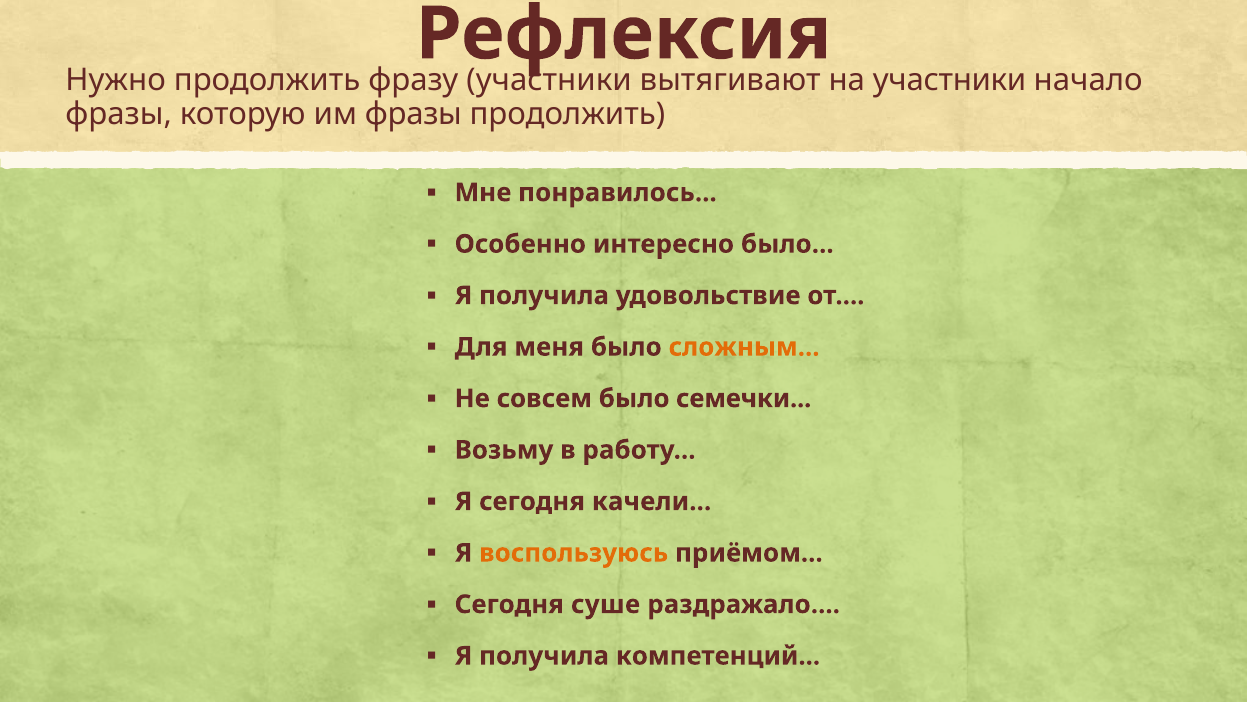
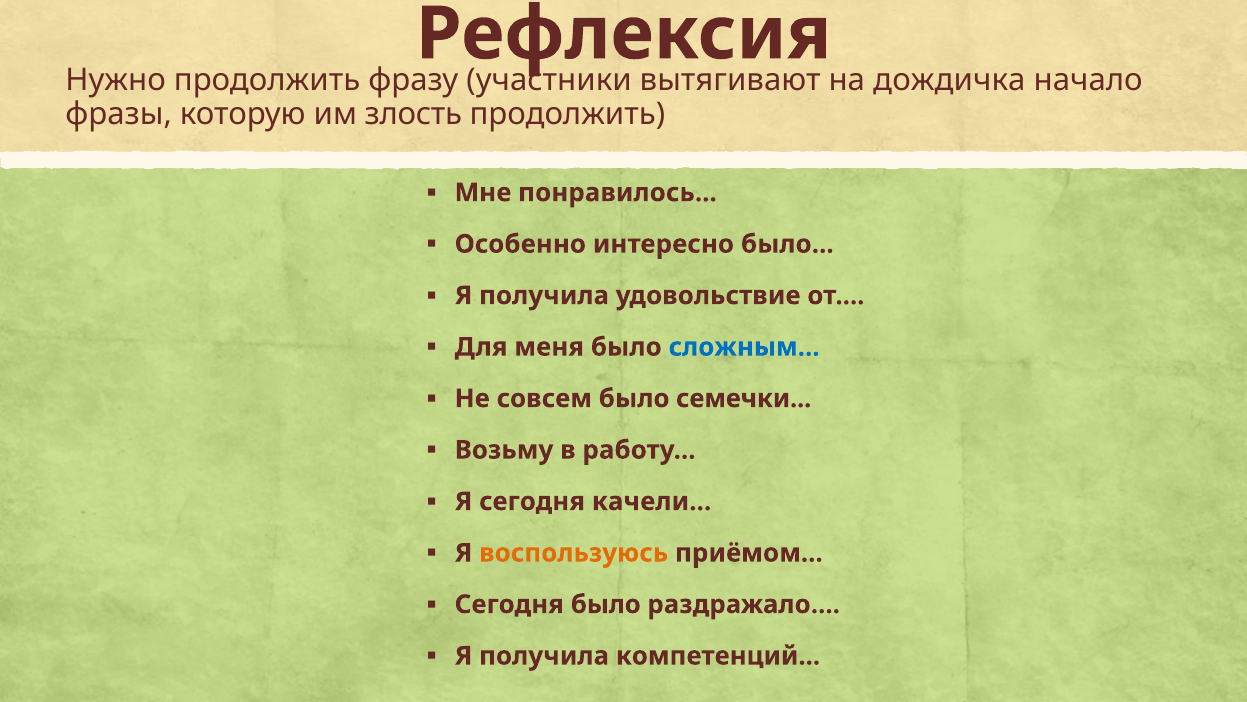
на участники: участники -> дождичка
им фразы: фразы -> злость
сложным colour: orange -> blue
Сегодня суше: суше -> было
